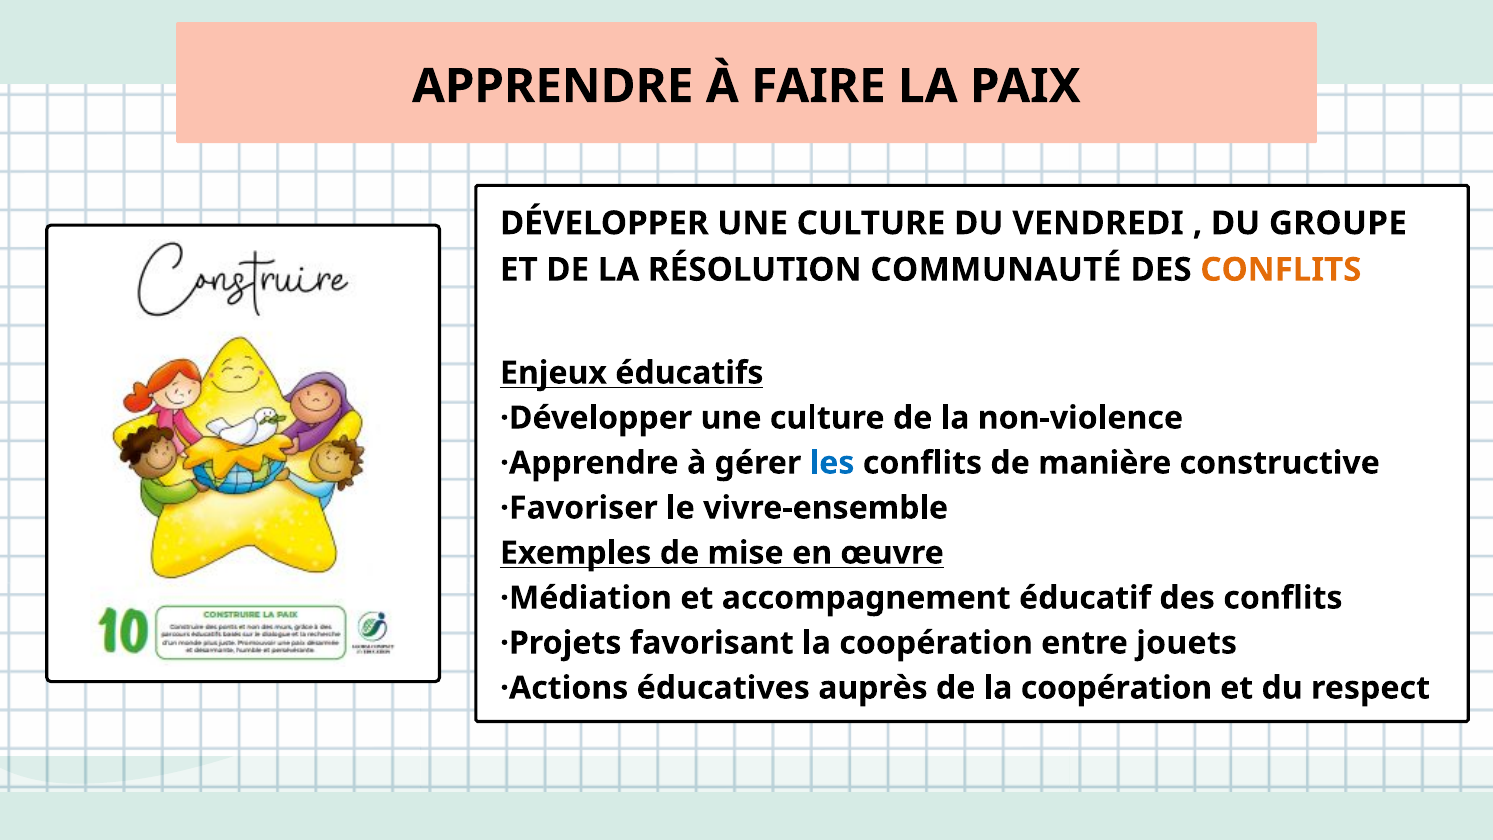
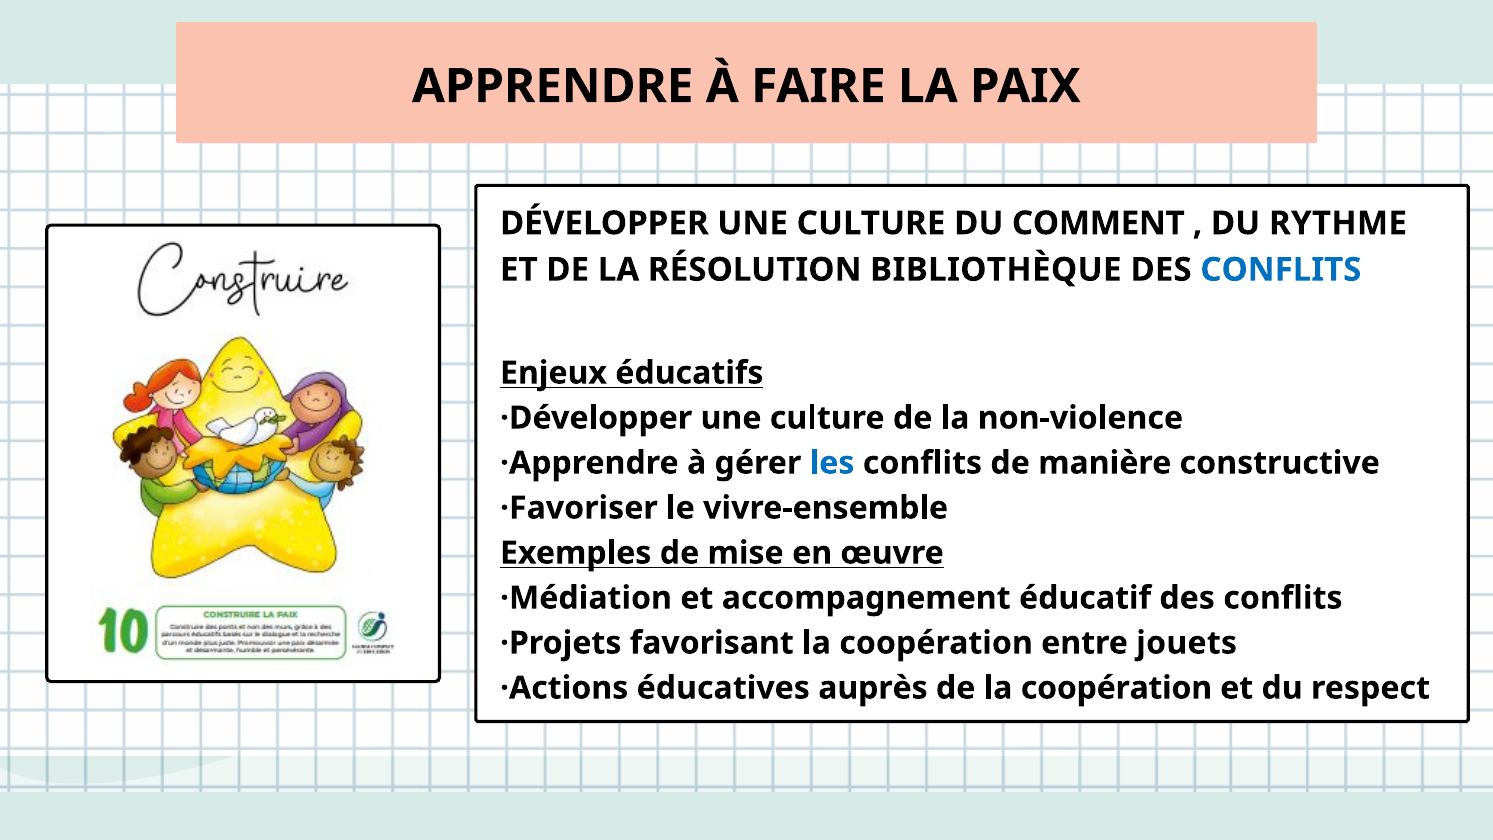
VENDREDI: VENDREDI -> COMMENT
GROUPE: GROUPE -> RYTHME
COMMUNAUTÉ: COMMUNAUTÉ -> BIBLIOTHÈQUE
CONFLITS at (1281, 270) colour: orange -> blue
